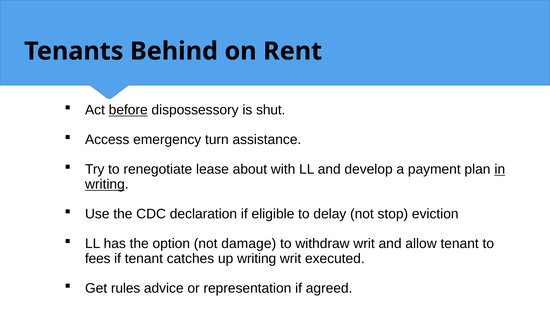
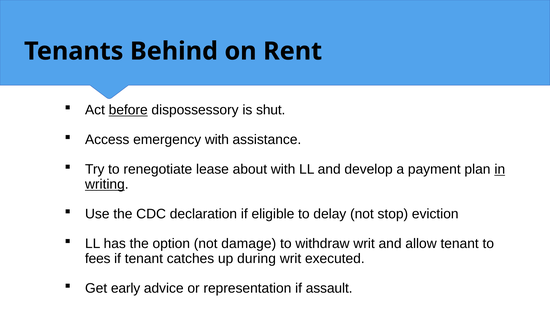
emergency turn: turn -> with
up writing: writing -> during
rules: rules -> early
agreed: agreed -> assault
